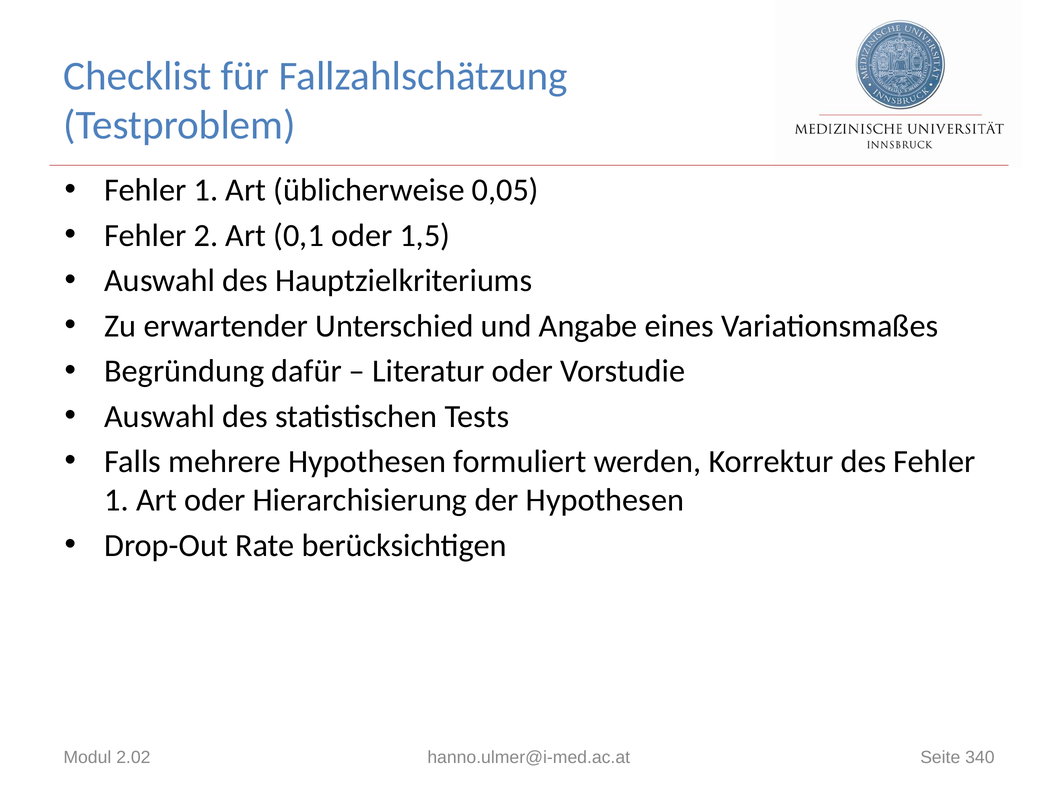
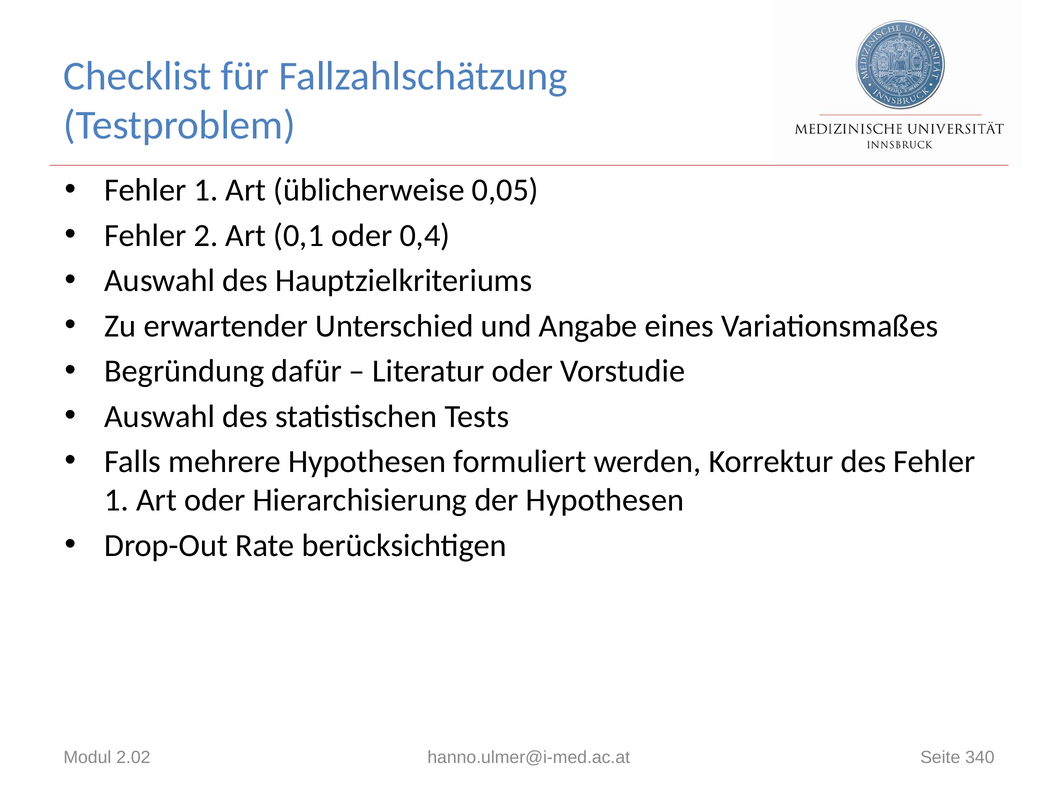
1,5: 1,5 -> 0,4
